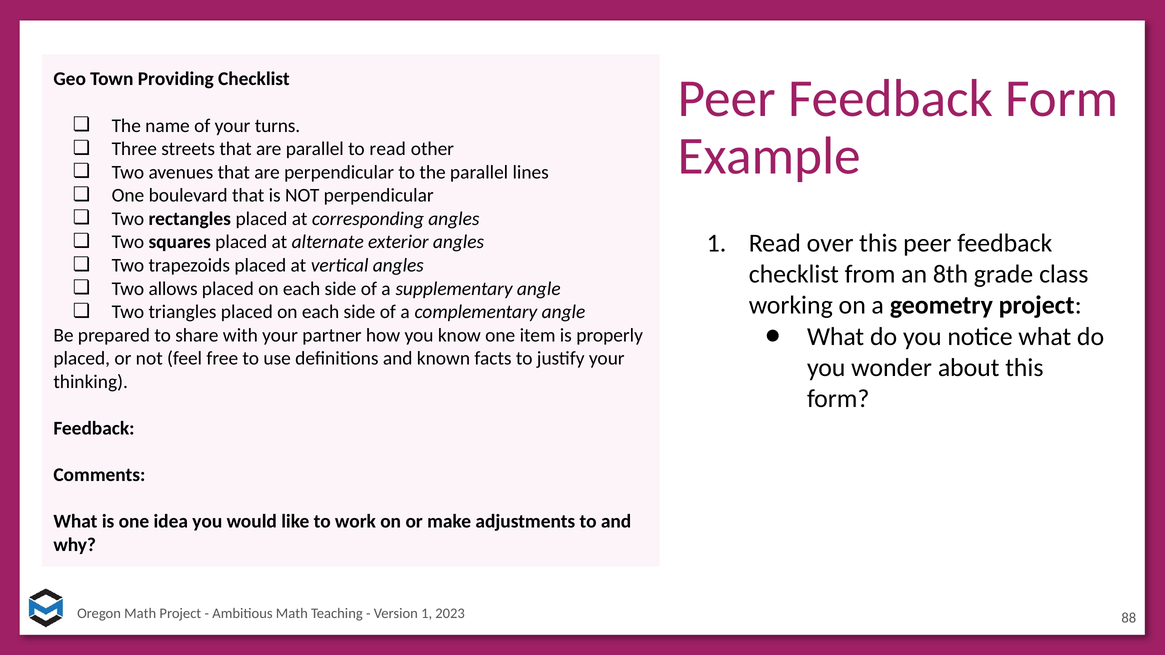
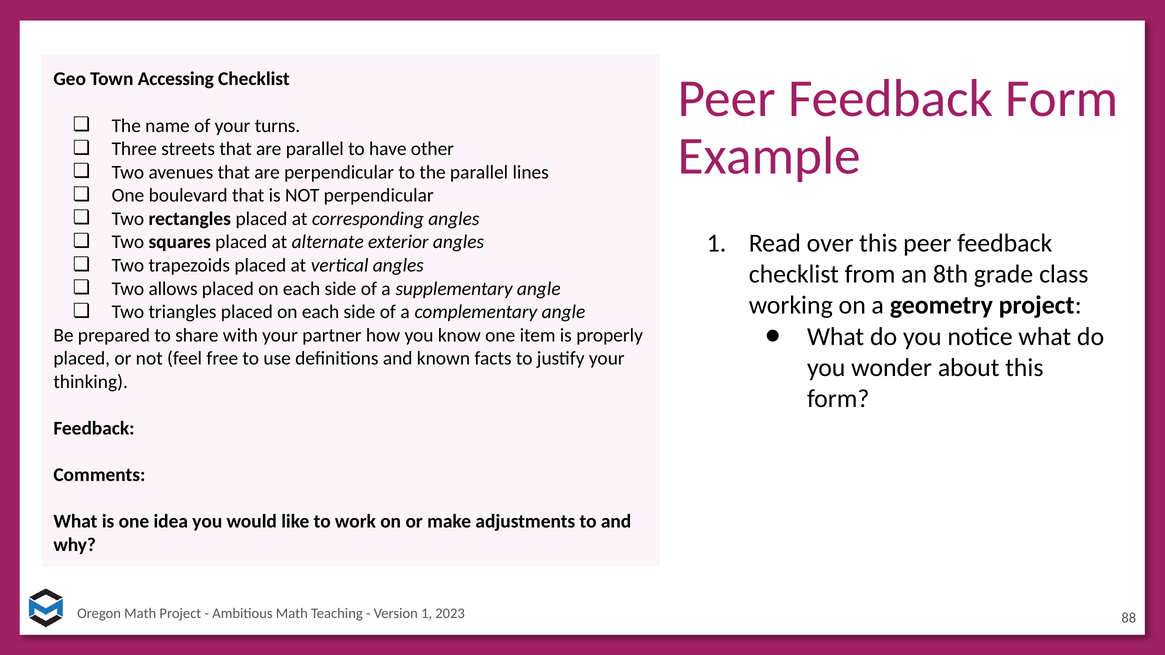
Providing: Providing -> Accessing
to read: read -> have
